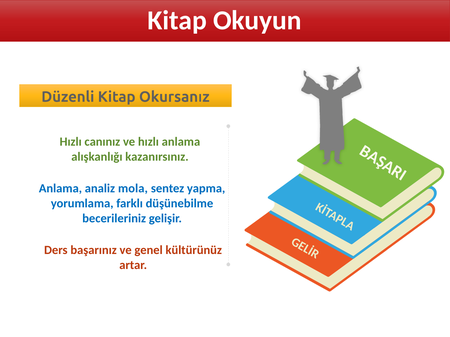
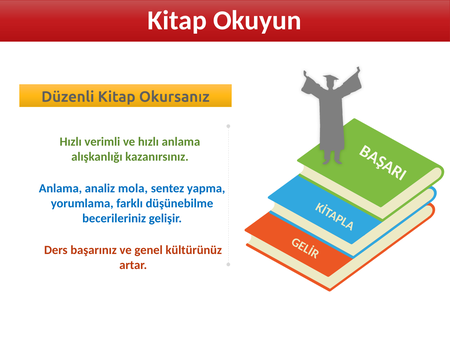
canınız: canınız -> verimli
